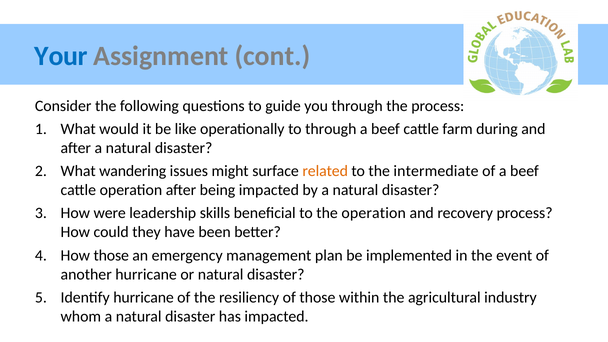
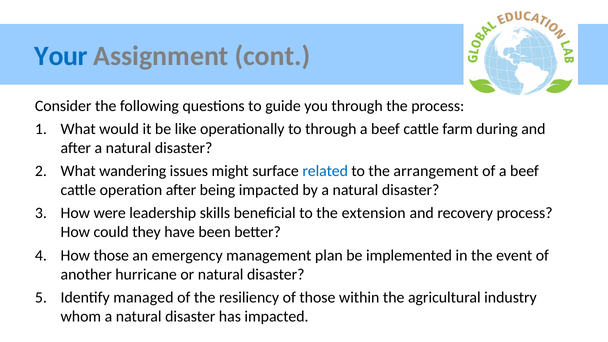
related colour: orange -> blue
intermediate: intermediate -> arrangement
the operation: operation -> extension
Identify hurricane: hurricane -> managed
